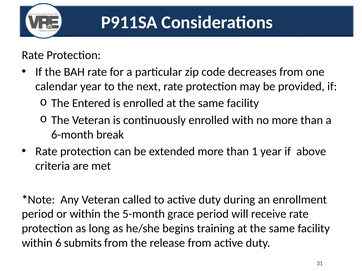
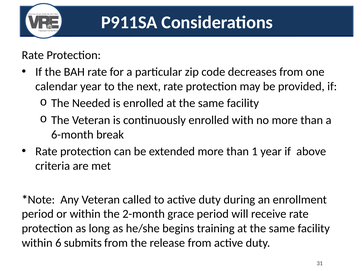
Entered: Entered -> Needed
5-month: 5-month -> 2-month
